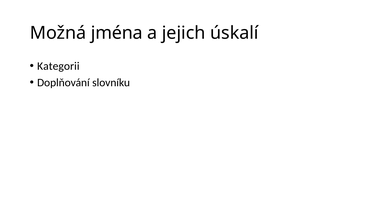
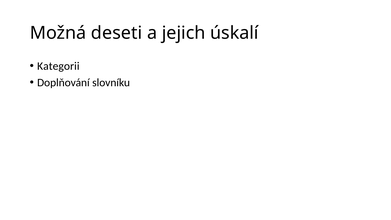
jména: jména -> deseti
